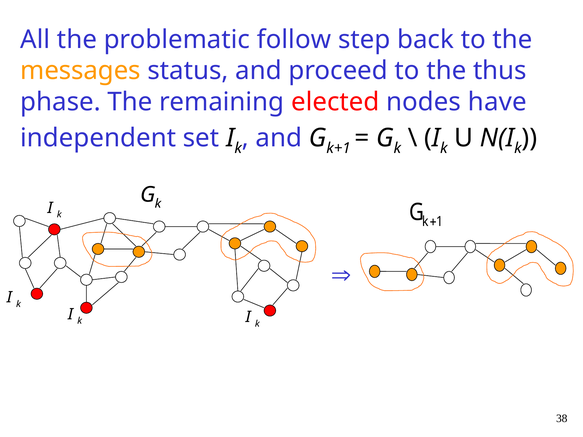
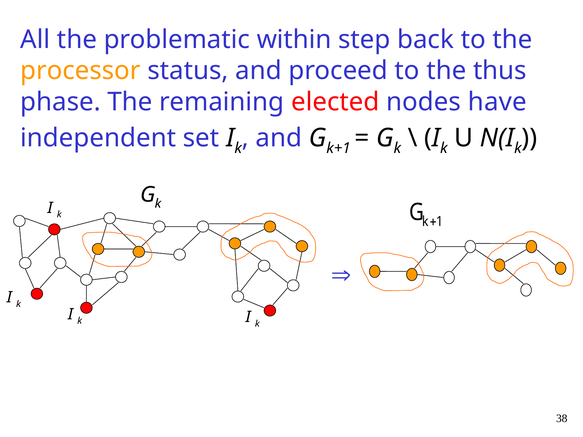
follow: follow -> within
messages: messages -> processor
